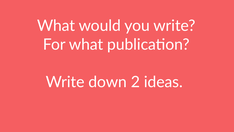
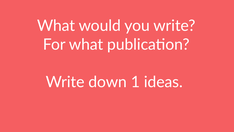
2: 2 -> 1
